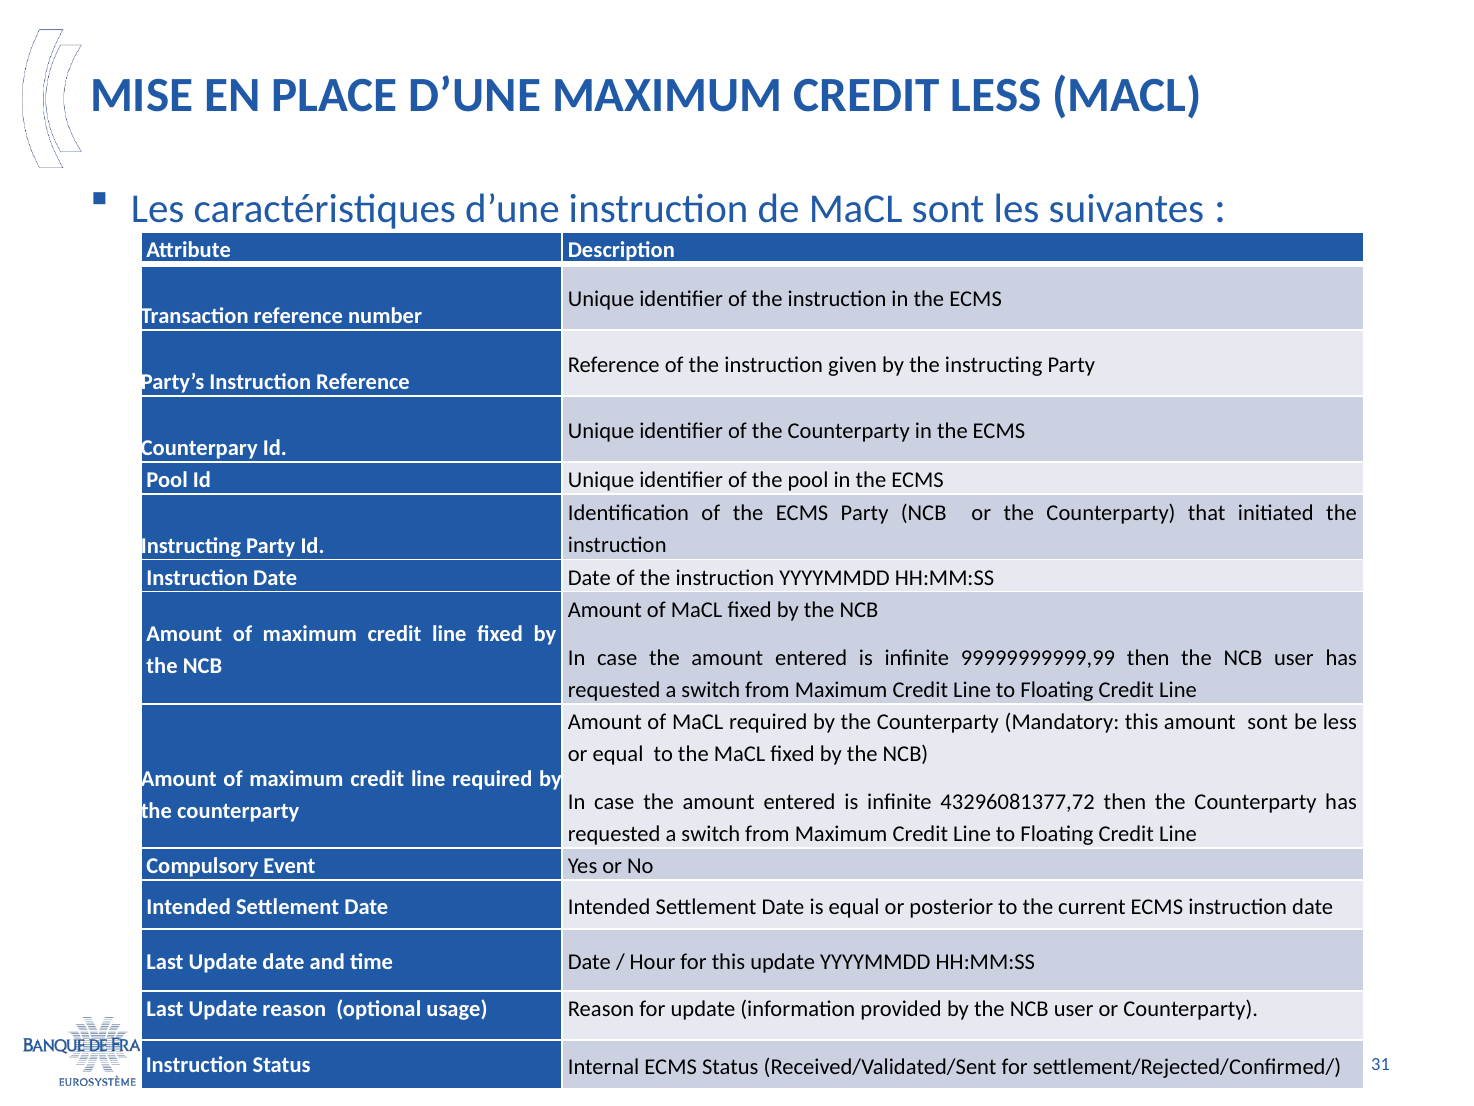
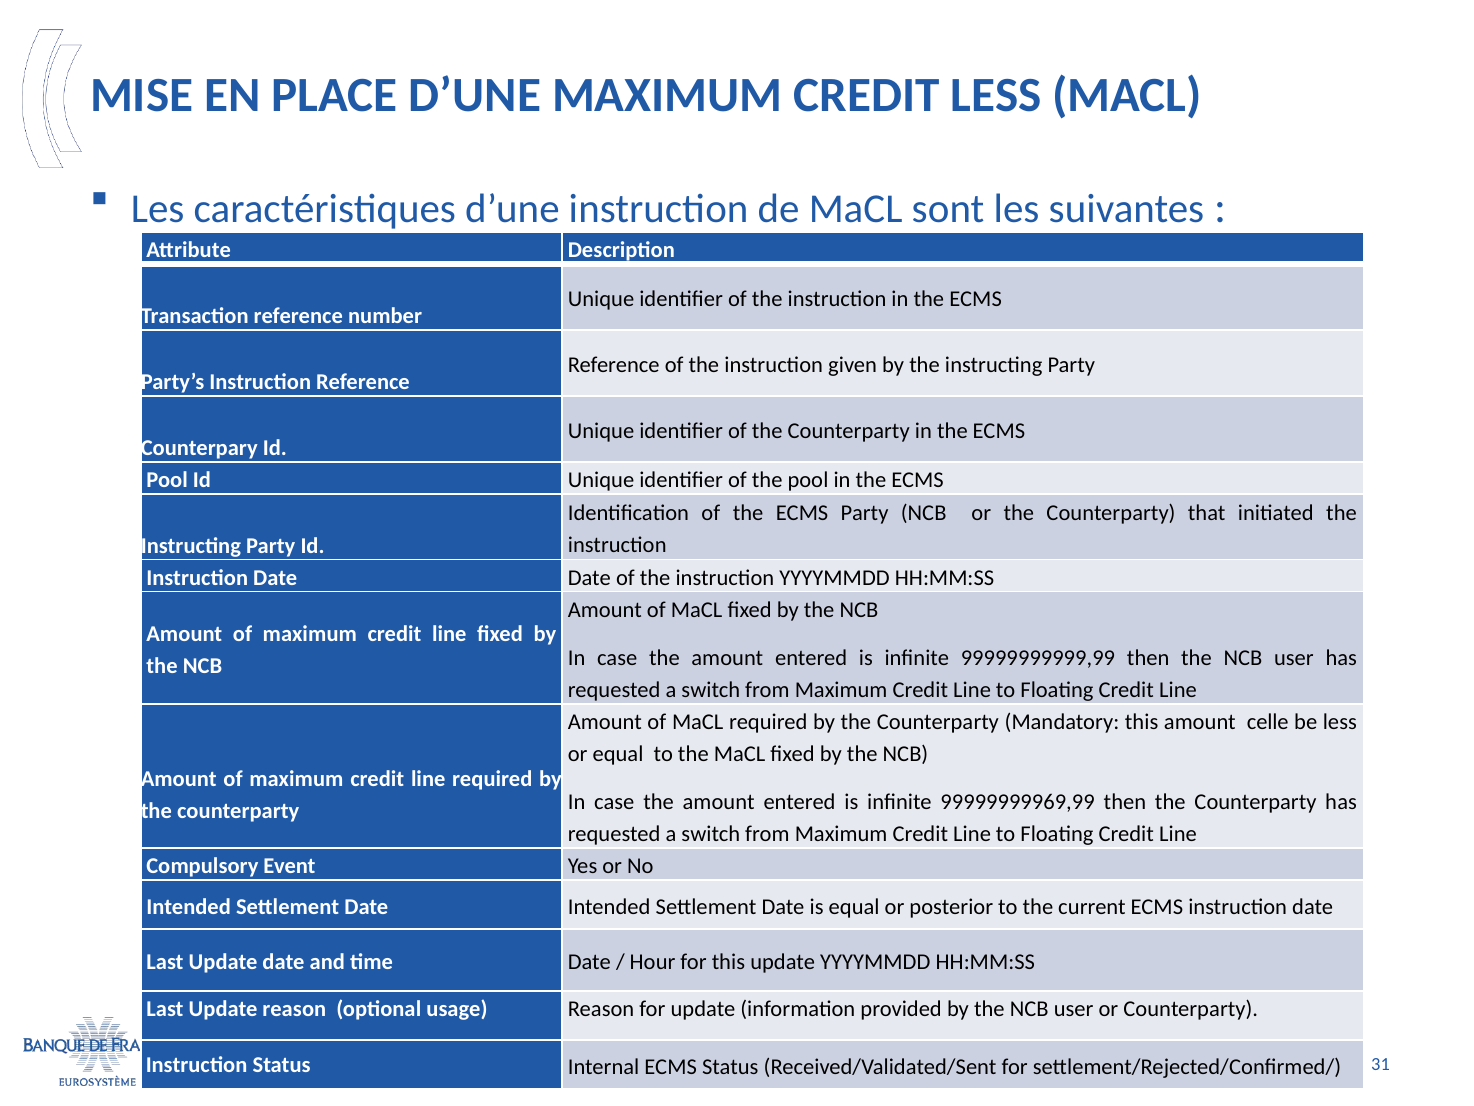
amount sont: sont -> celle
43296081377,72: 43296081377,72 -> 99999999969,99
